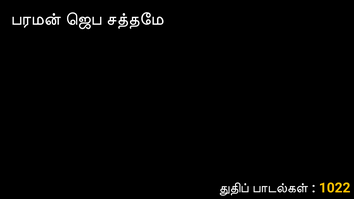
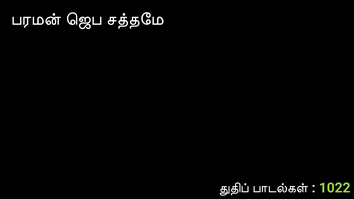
1022 colour: yellow -> light green
